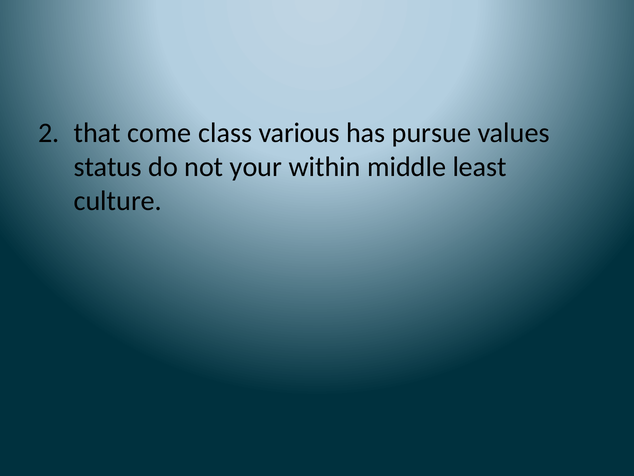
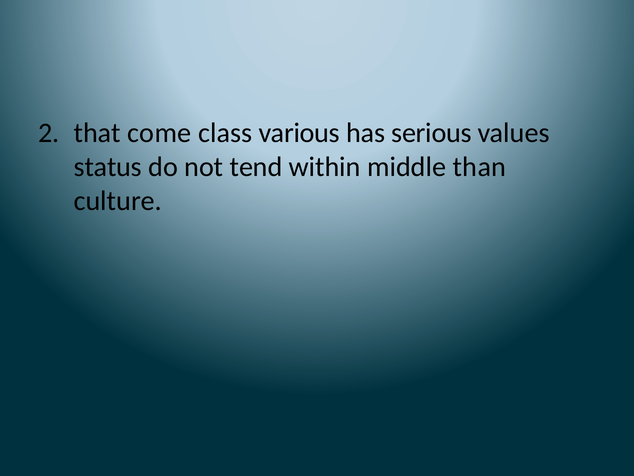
pursue: pursue -> serious
your: your -> tend
least: least -> than
